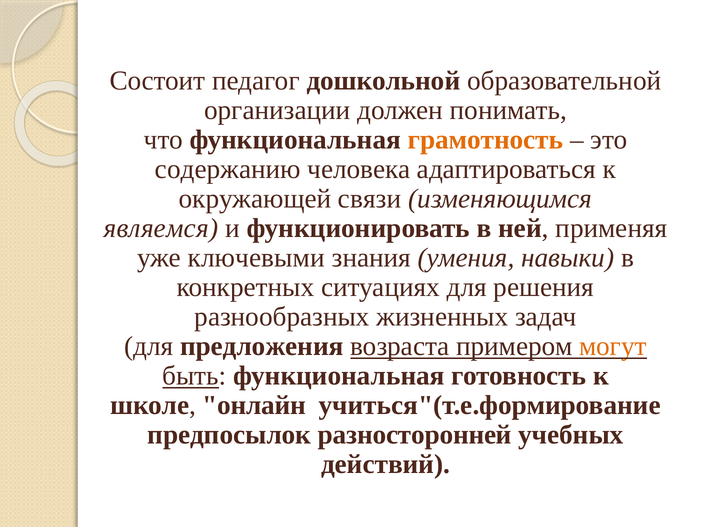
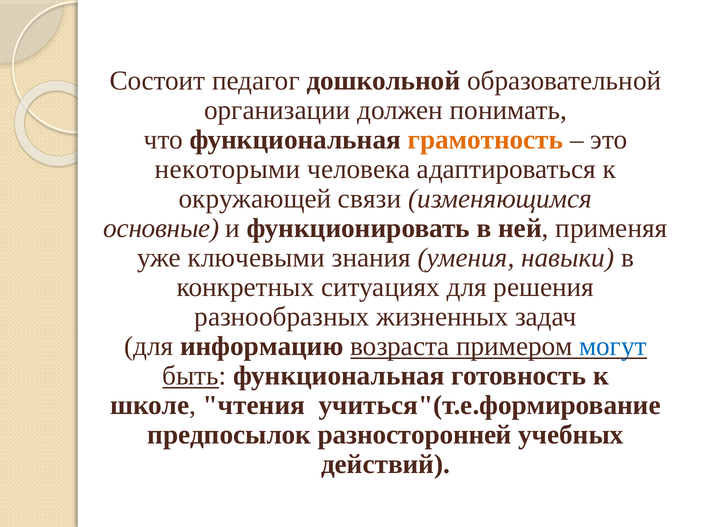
содержанию: содержанию -> некоторыми
являемся: являемся -> основные
предложения: предложения -> информацию
могут colour: orange -> blue
онлайн: онлайн -> чтения
